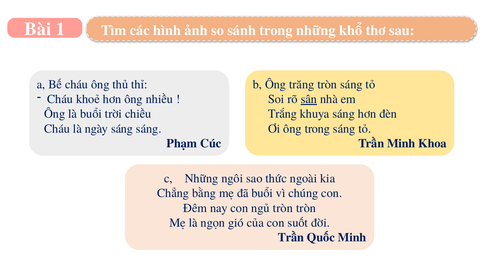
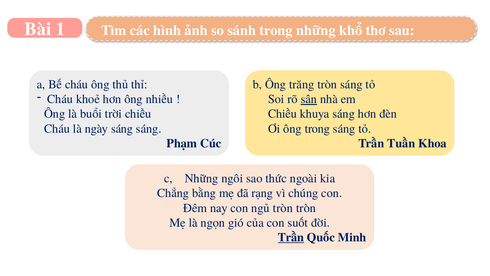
Trắng at (282, 114): Trắng -> Chiều
Trần Minh: Minh -> Tuần
đã buổi: buổi -> rạng
Trần at (291, 237) underline: none -> present
